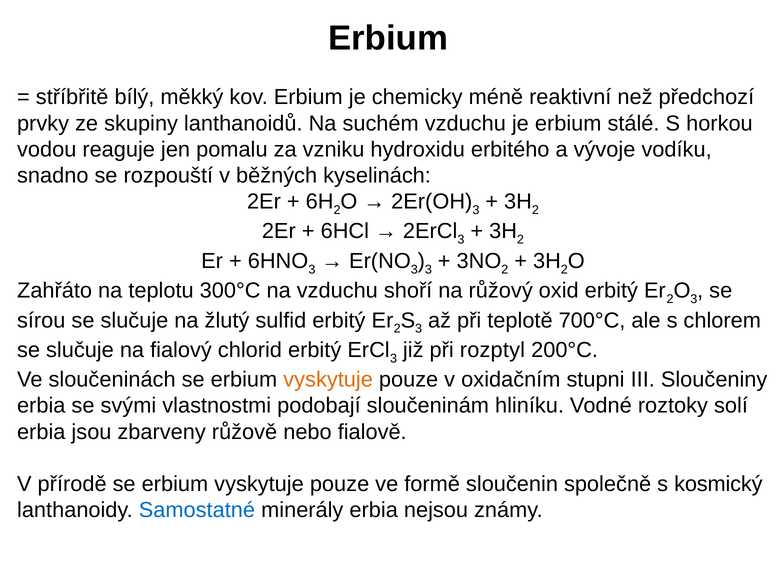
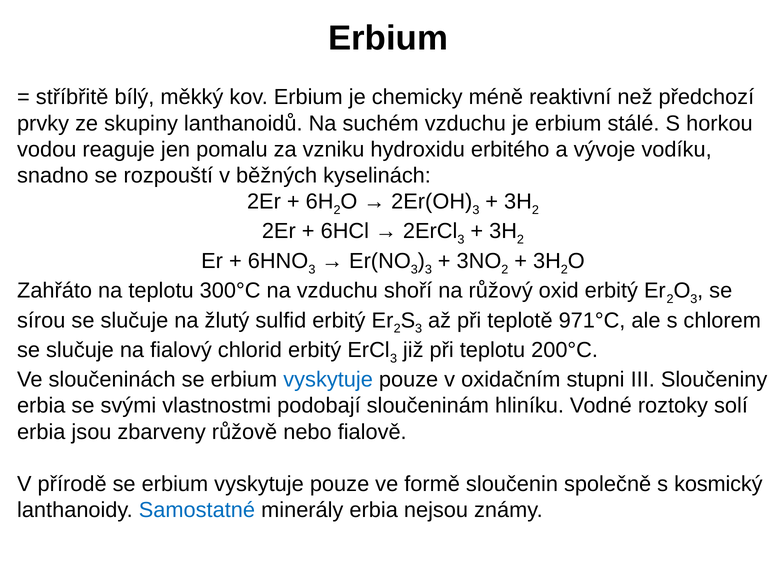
700°C: 700°C -> 971°C
při rozptyl: rozptyl -> teplotu
vyskytuje at (328, 380) colour: orange -> blue
